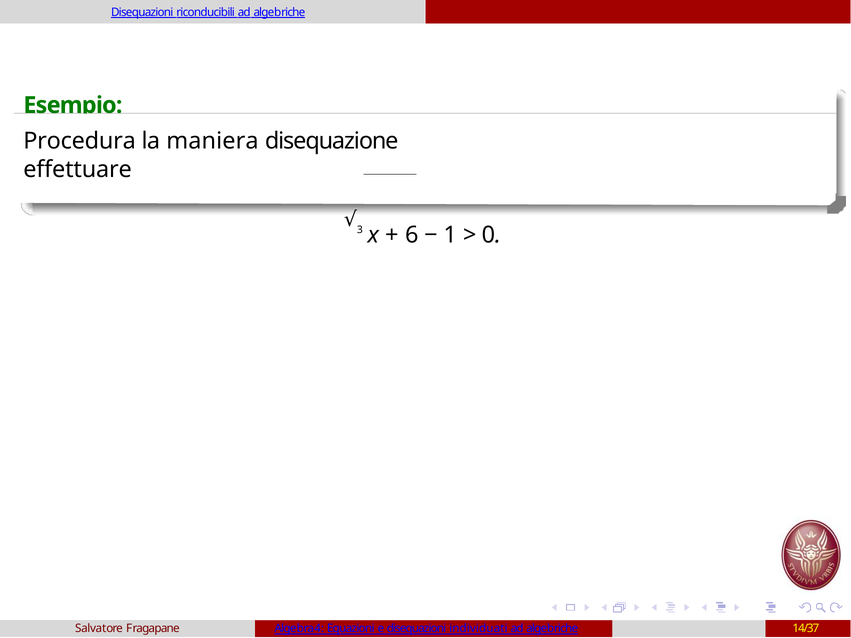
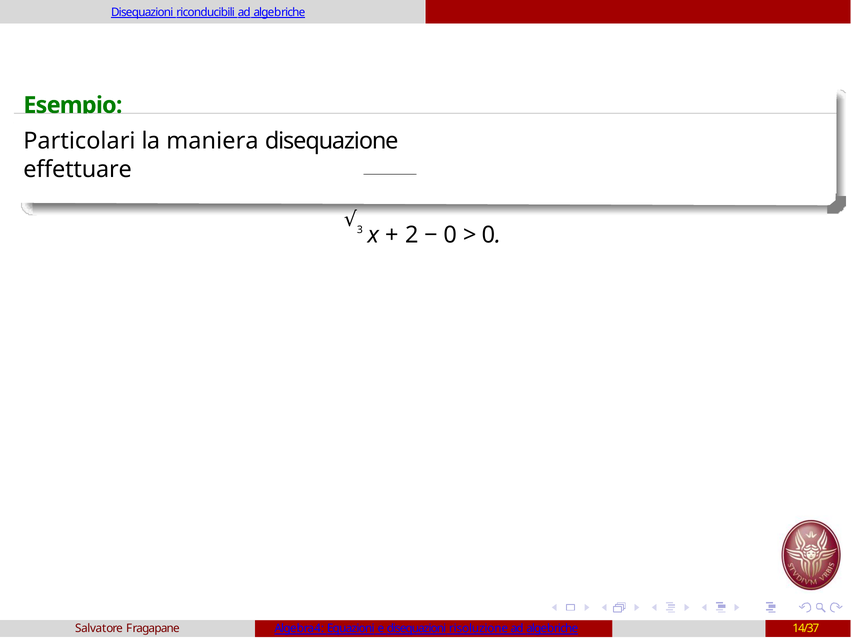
Procedura: Procedura -> Particolari
6: 6 -> 2
1 at (450, 235): 1 -> 0
individuati: individuati -> risoluzione
